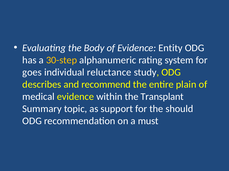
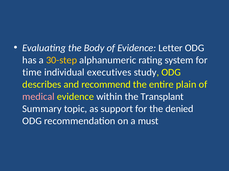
Entity: Entity -> Letter
goes: goes -> time
reluctance: reluctance -> executives
medical colour: white -> pink
should: should -> denied
